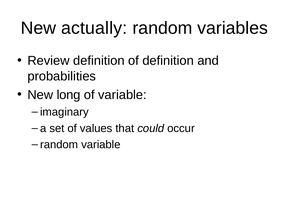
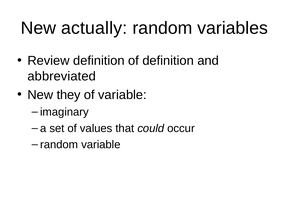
probabilities: probabilities -> abbreviated
long: long -> they
